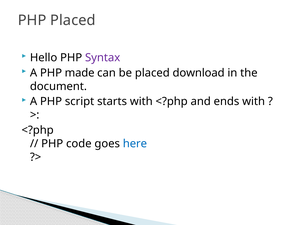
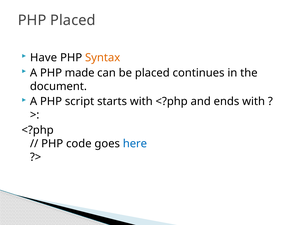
Hello: Hello -> Have
Syntax colour: purple -> orange
download: download -> continues
